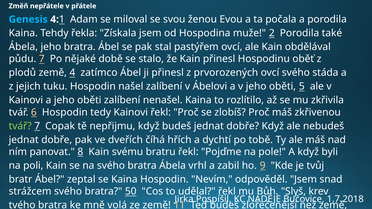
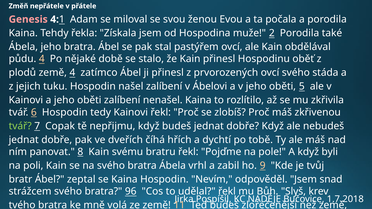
Genesis colour: light blue -> pink
půdu 7: 7 -> 4
50: 50 -> 96
